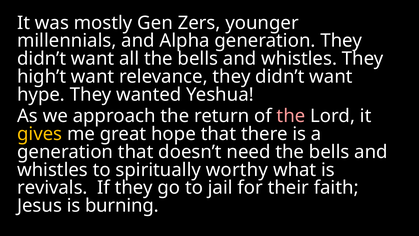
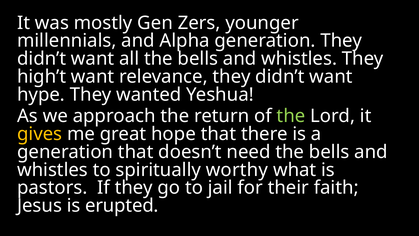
the at (291, 116) colour: pink -> light green
revivals: revivals -> pastors
burning: burning -> erupted
